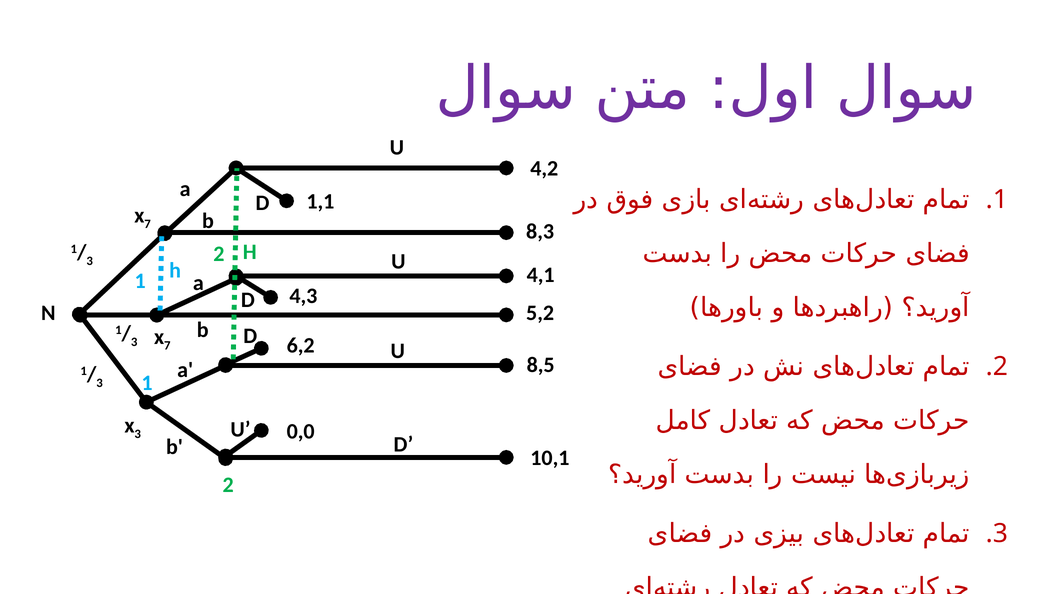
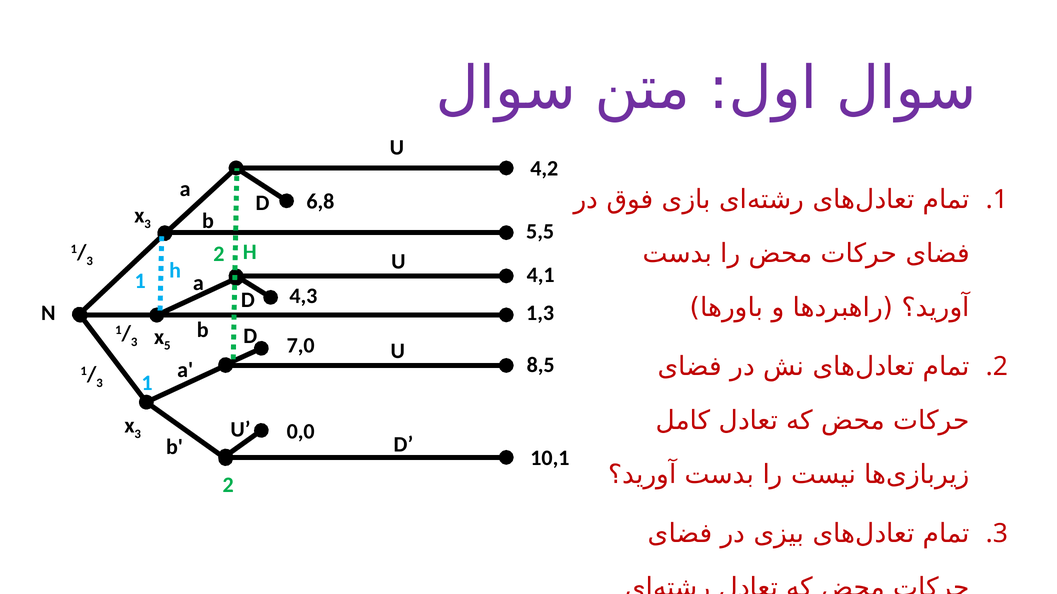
1,1: 1,1 -> 6,8
7 at (148, 224): 7 -> 3
8,3: 8,3 -> 5,5
5,2: 5,2 -> 1,3
7 at (167, 346): 7 -> 5
6,2: 6,2 -> 7,0
